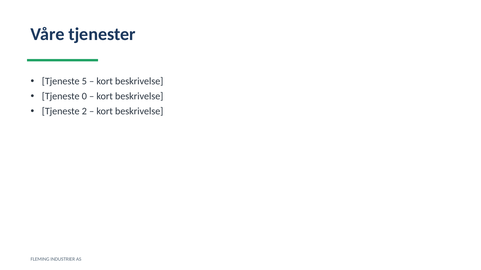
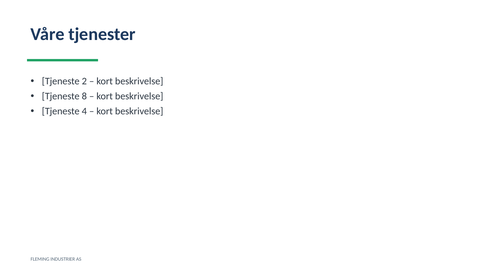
5: 5 -> 2
0: 0 -> 8
2: 2 -> 4
